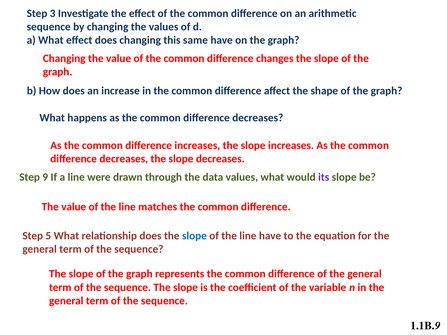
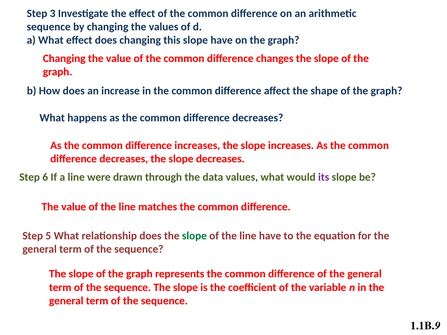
this same: same -> slope
9: 9 -> 6
slope at (194, 236) colour: blue -> green
